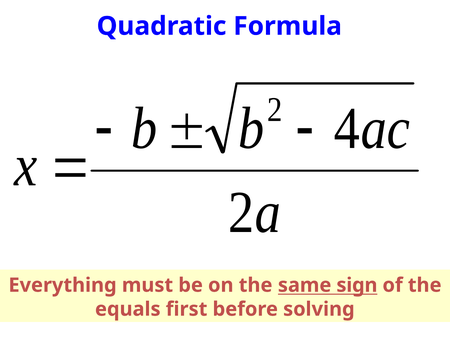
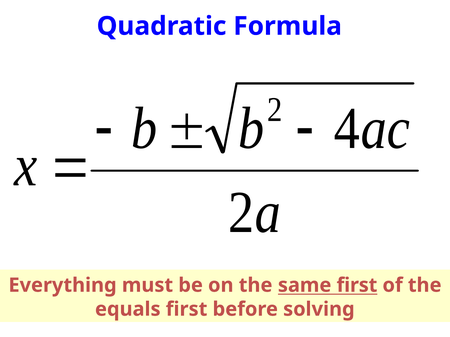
same sign: sign -> first
